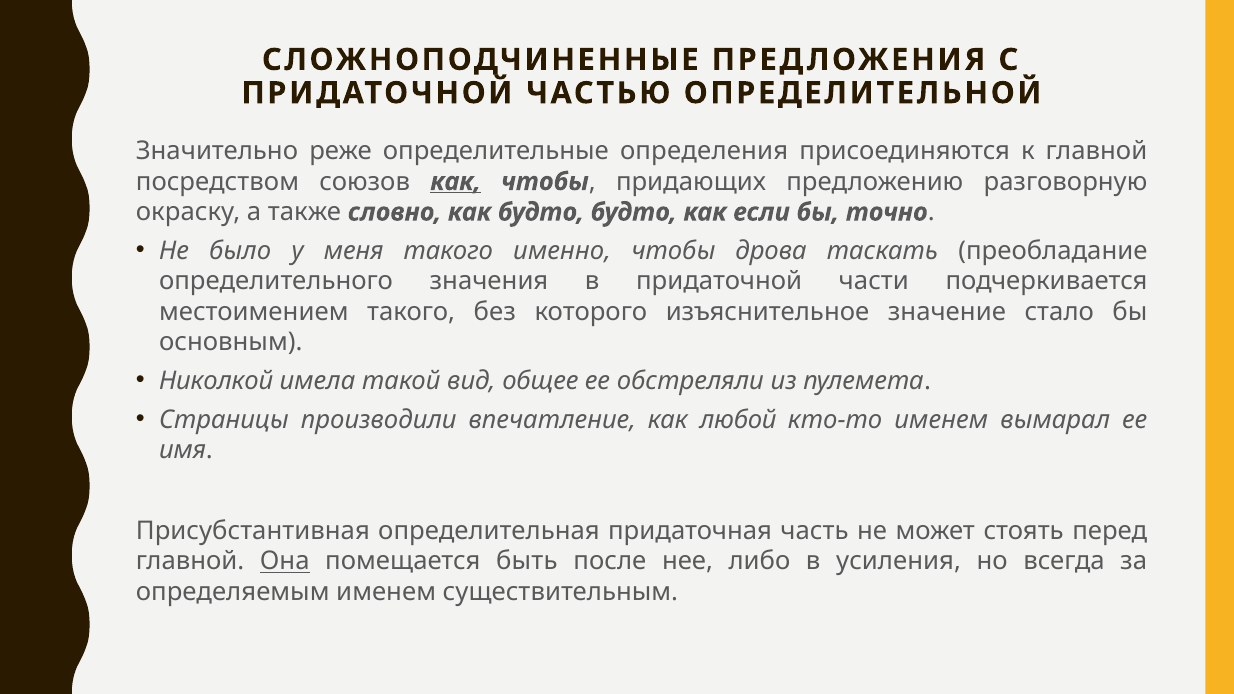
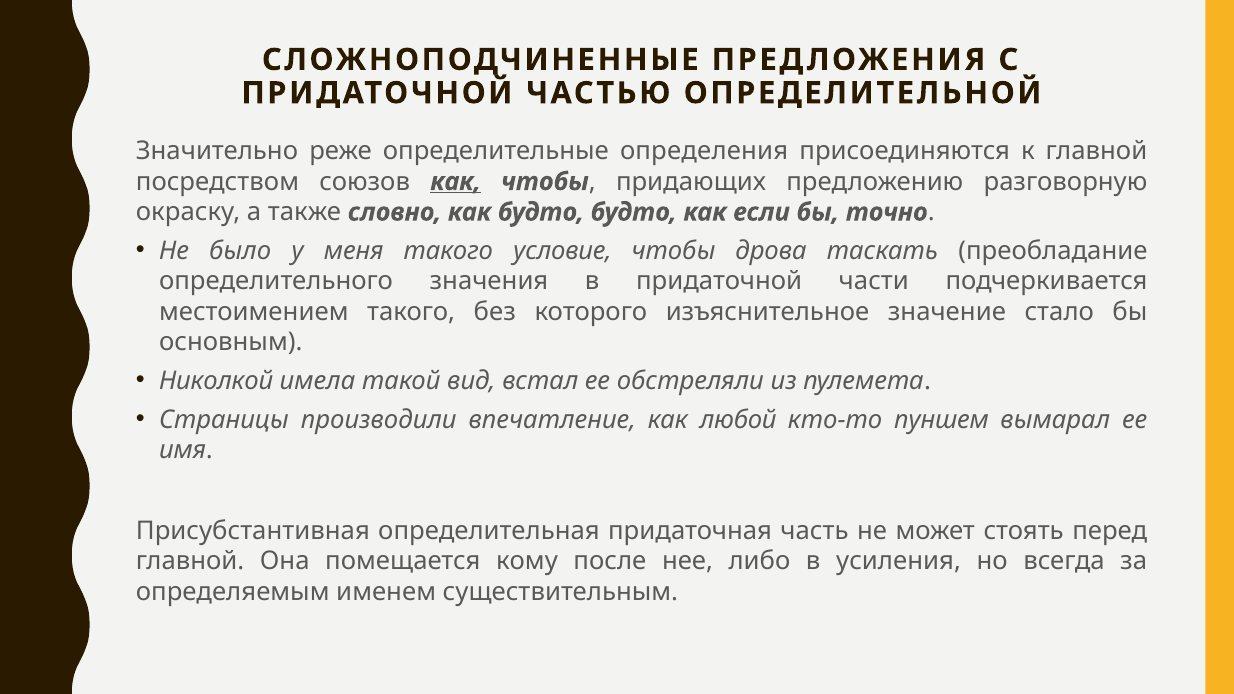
именно: именно -> условие
общее: общее -> встал
кто-то именем: именем -> пуншем
Она underline: present -> none
быть: быть -> кому
